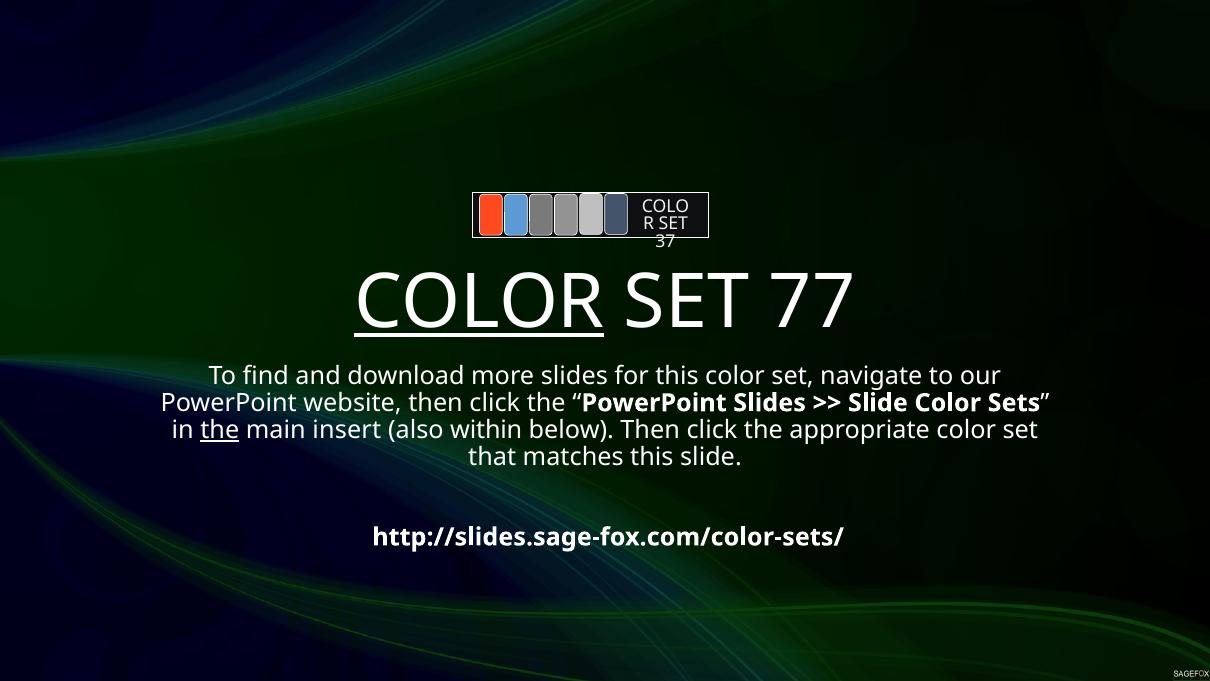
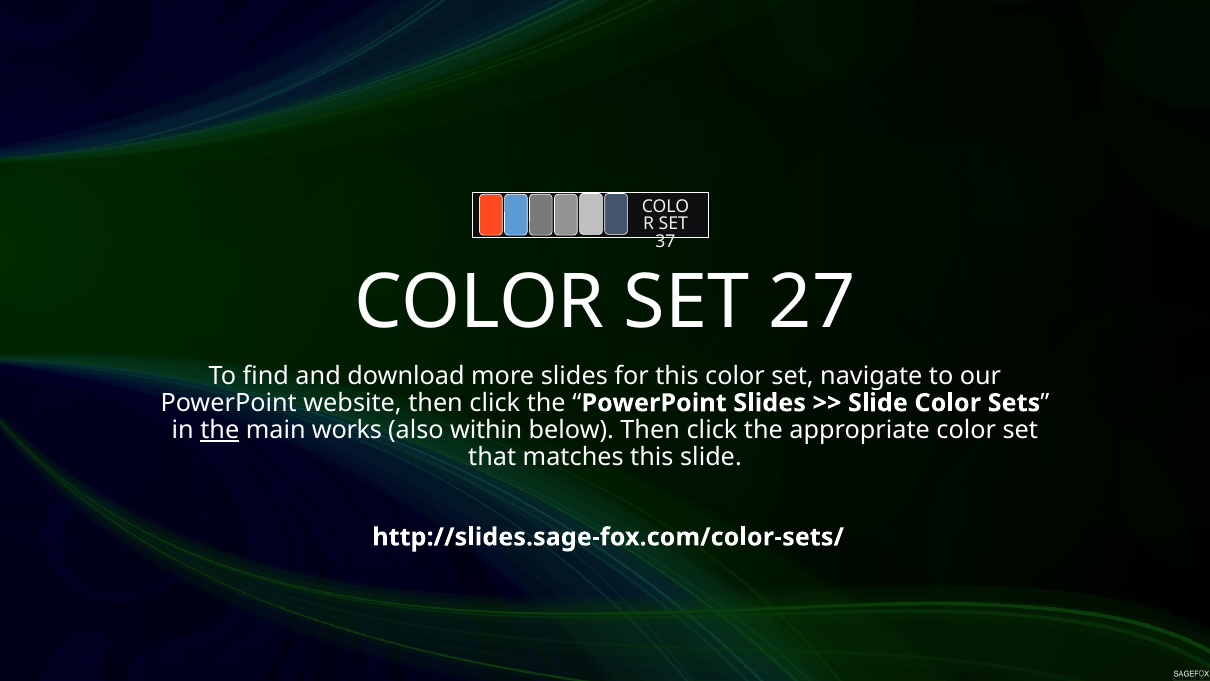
COLOR at (480, 302) underline: present -> none
77: 77 -> 27
insert: insert -> works
